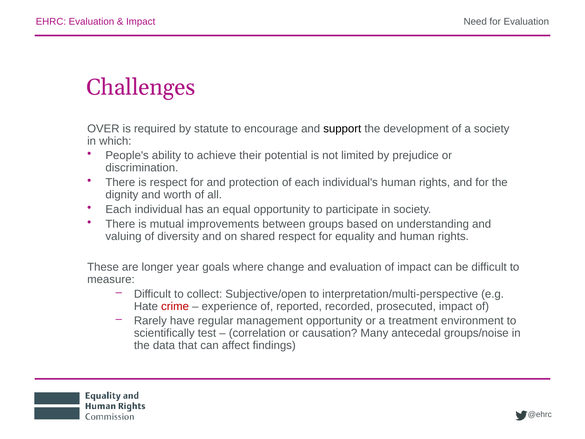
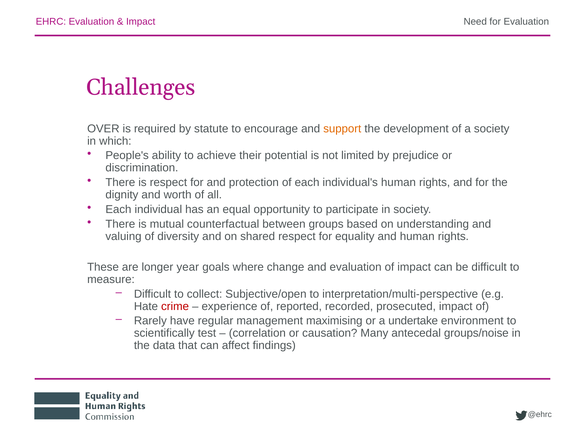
support colour: black -> orange
improvements: improvements -> counterfactual
management opportunity: opportunity -> maximising
treatment: treatment -> undertake
